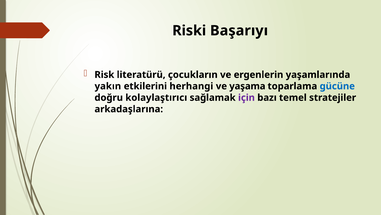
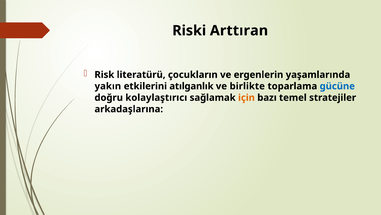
Başarıyı: Başarıyı -> Arttıran
herhangi: herhangi -> atılganlık
yaşama: yaşama -> birlikte
için colour: purple -> orange
